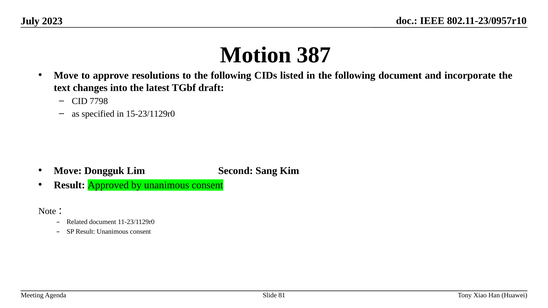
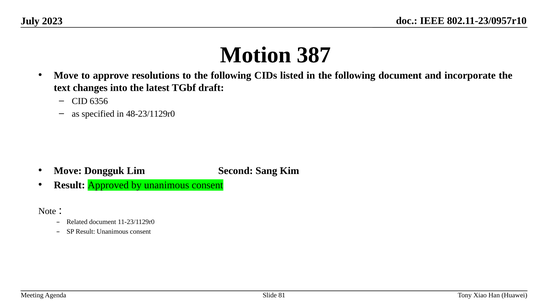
7798: 7798 -> 6356
15-23/1129r0: 15-23/1129r0 -> 48-23/1129r0
